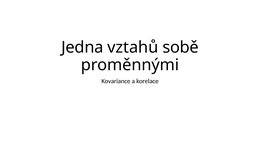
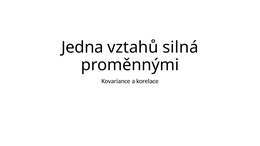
sobě: sobě -> silná
